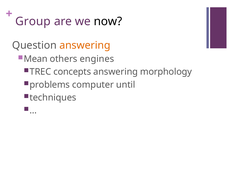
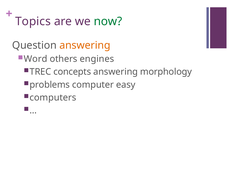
Group: Group -> Topics
now colour: black -> green
Mean: Mean -> Word
until: until -> easy
techniques: techniques -> computers
